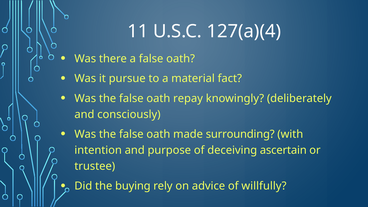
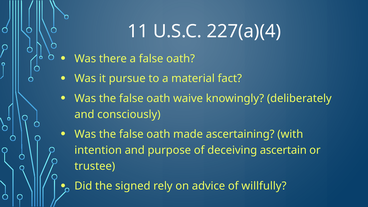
127(a)(4: 127(a)(4 -> 227(a)(4
repay: repay -> waive
surrounding: surrounding -> ascertaining
buying: buying -> signed
